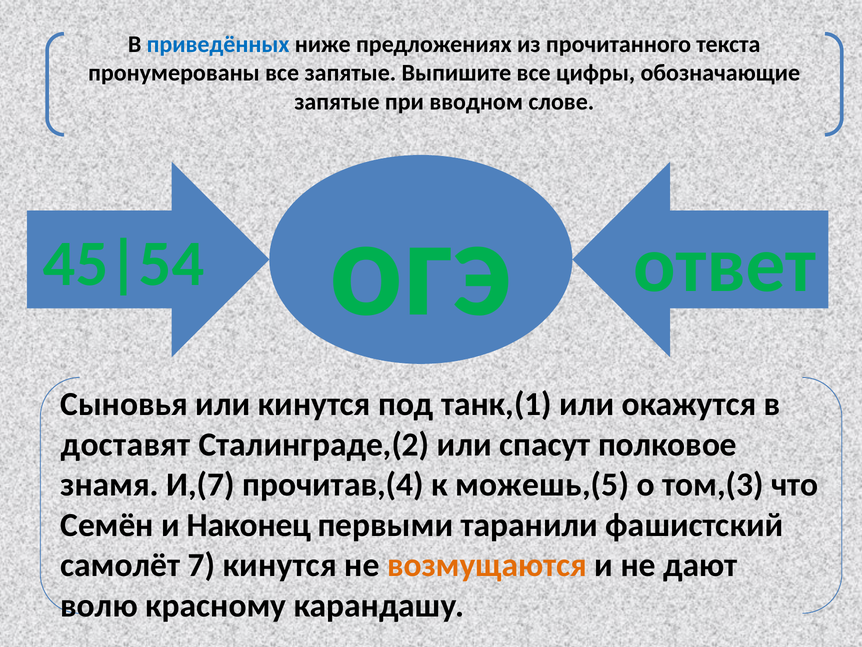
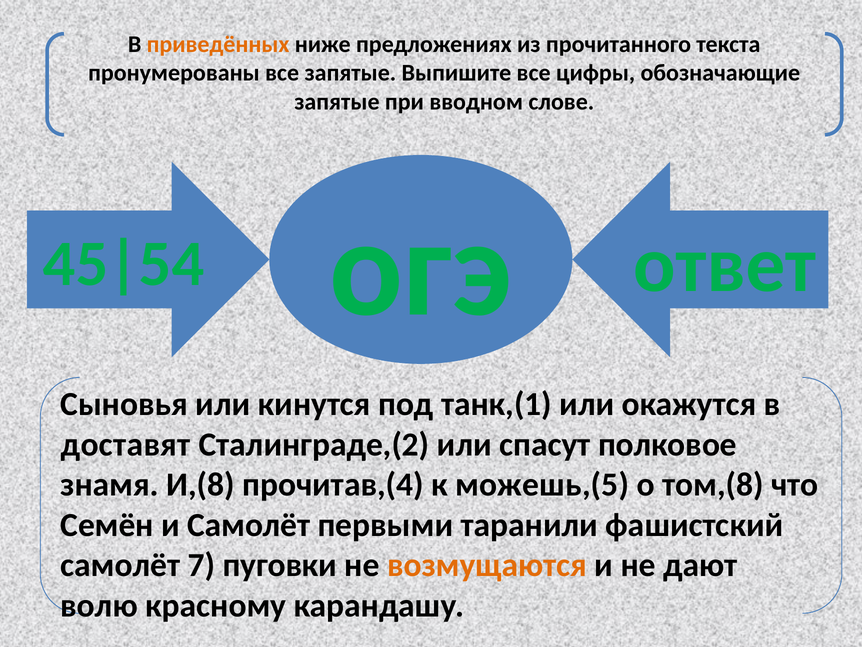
приведённых colour: blue -> orange
И,(7: И,(7 -> И,(8
том,(3: том,(3 -> том,(8
и Наконец: Наконец -> Самолёт
7 кинутся: кинутся -> пуговки
